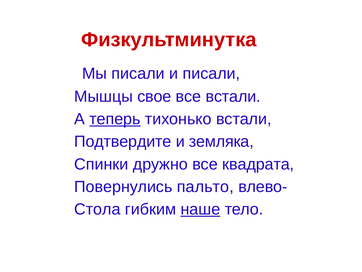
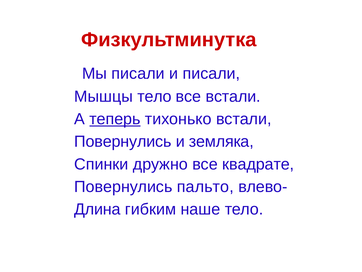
Мышцы свое: свое -> тело
Подтвердите at (123, 141): Подтвердите -> Повернулись
квадрата: квадрата -> квадрате
Стола: Стола -> Длина
наше underline: present -> none
